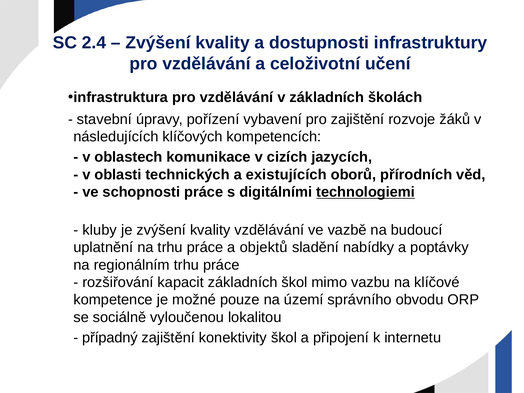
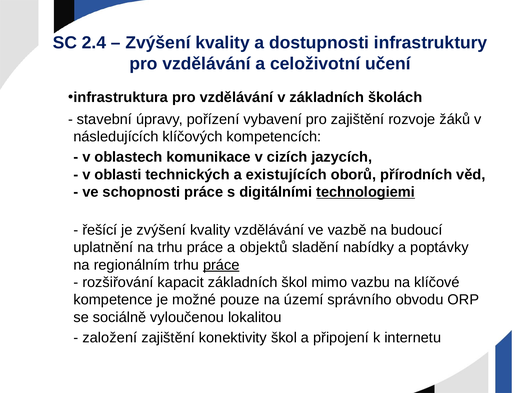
kluby: kluby -> řešící
práce at (221, 265) underline: none -> present
případný: případný -> založení
